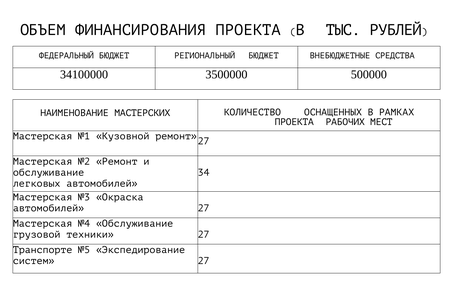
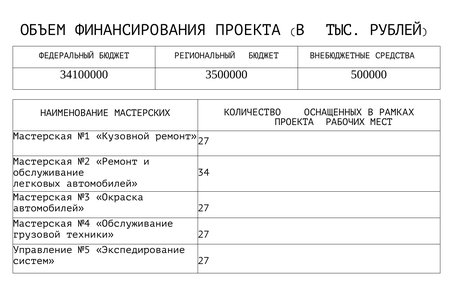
Транспорте: Транспорте -> Управление
